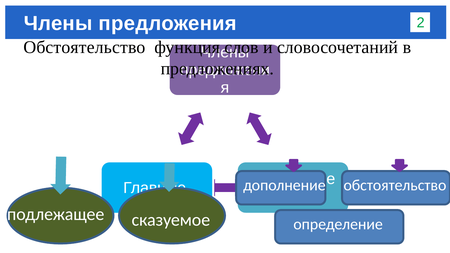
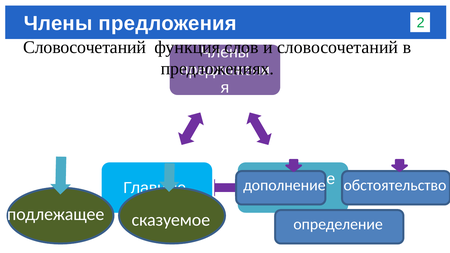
Обстоятельство at (84, 47): Обстоятельство -> Словосочетаний
